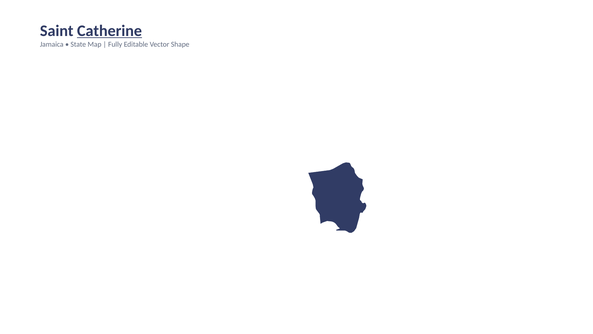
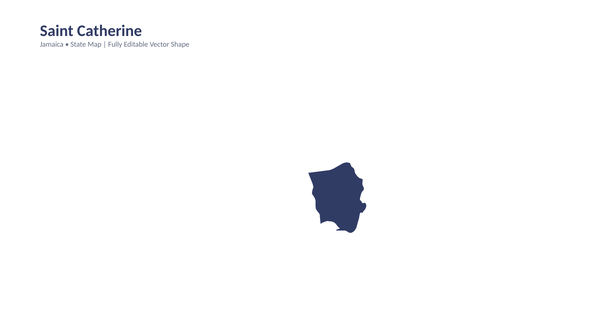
Catherine underline: present -> none
